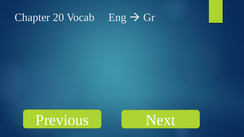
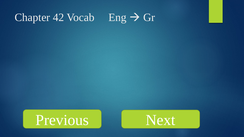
20: 20 -> 42
